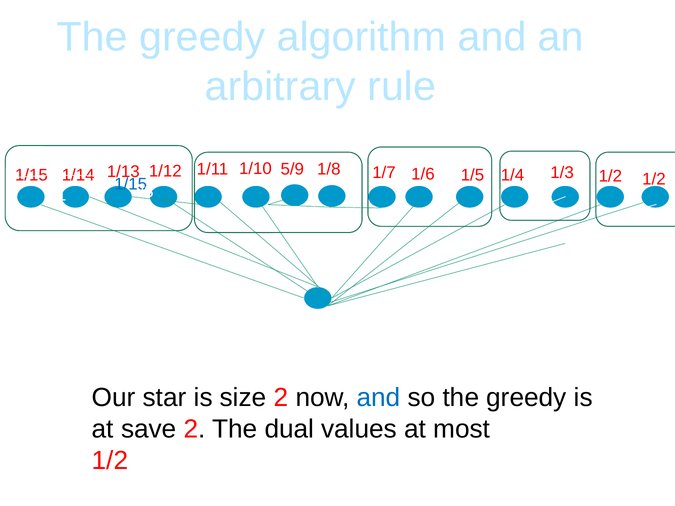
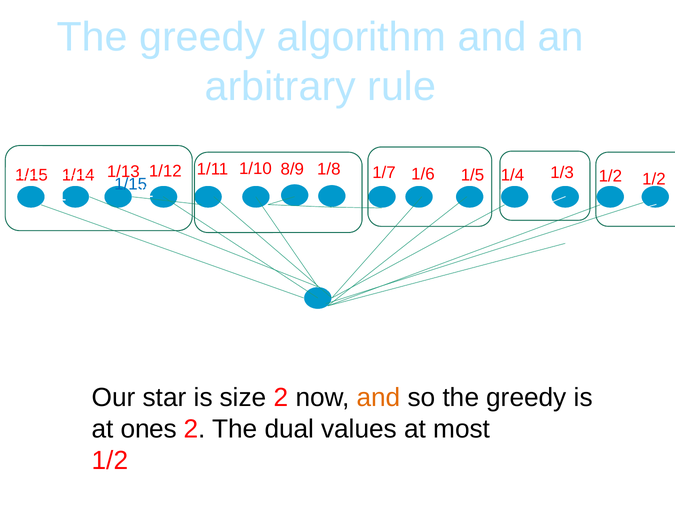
5/9: 5/9 -> 8/9
/8: /8 -> /2
and at (379, 398) colour: blue -> orange
save: save -> ones
